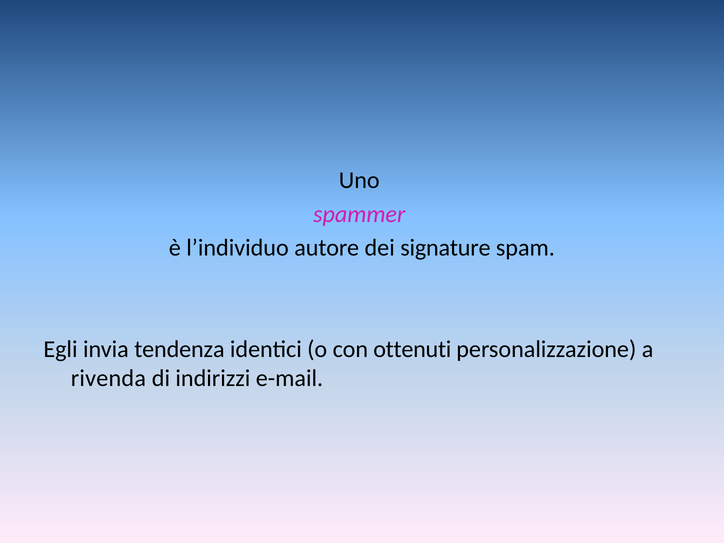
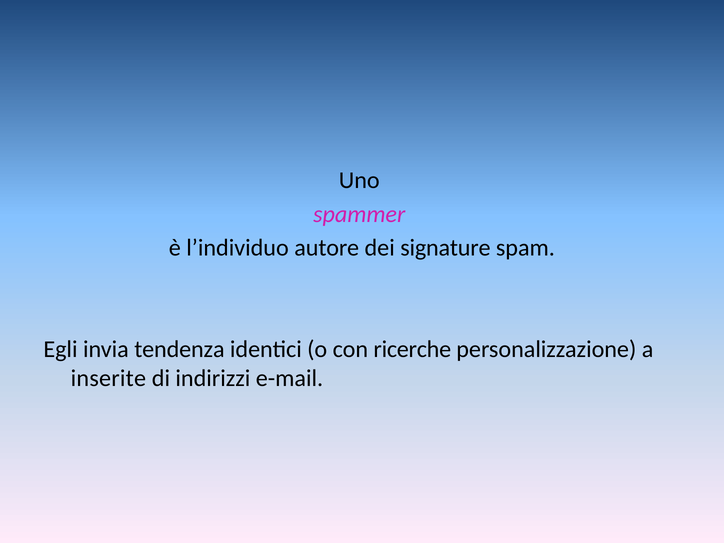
ottenuti: ottenuti -> ricerche
rivenda: rivenda -> inserite
